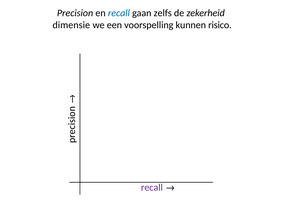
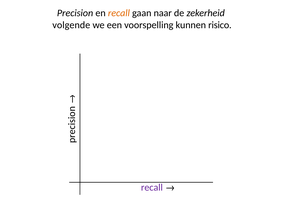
recall at (119, 13) colour: blue -> orange
zelfs: zelfs -> naar
dimensie: dimensie -> volgende
